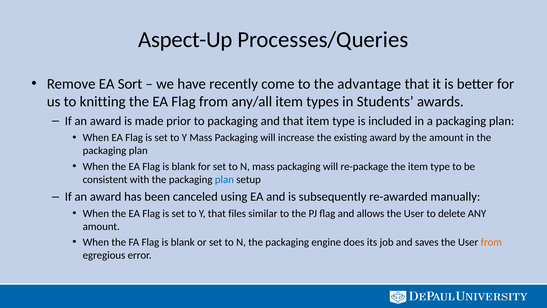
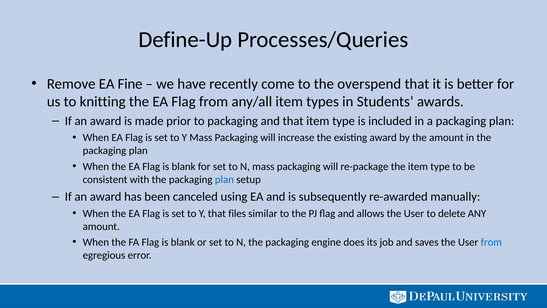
Aspect-Up: Aspect-Up -> Define-Up
Sort: Sort -> Fine
advantage: advantage -> overspend
from at (491, 242) colour: orange -> blue
